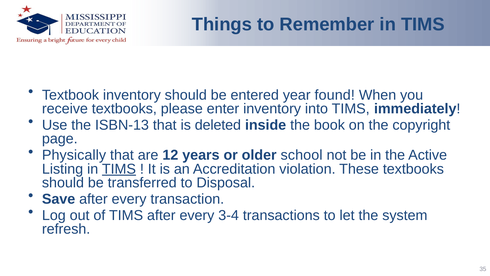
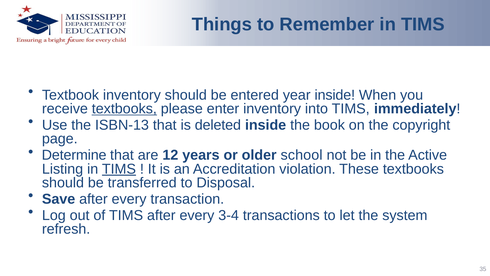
year found: found -> inside
textbooks at (124, 109) underline: none -> present
Physically: Physically -> Determine
